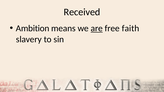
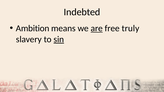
Received: Received -> Indebted
faith: faith -> truly
sin underline: none -> present
